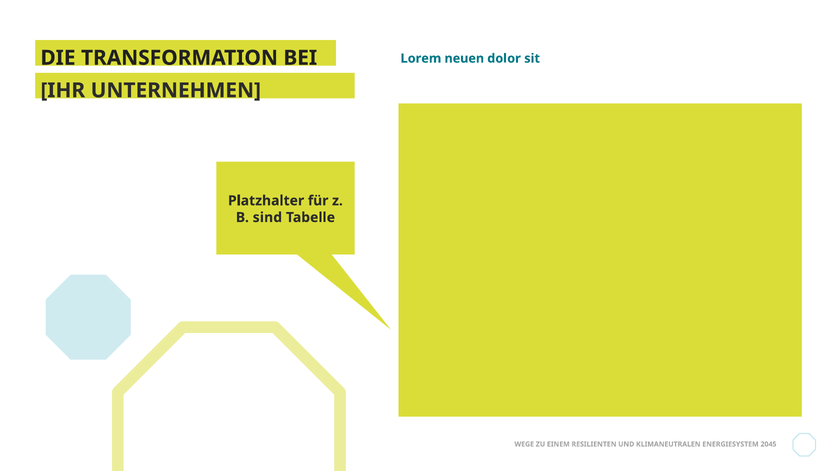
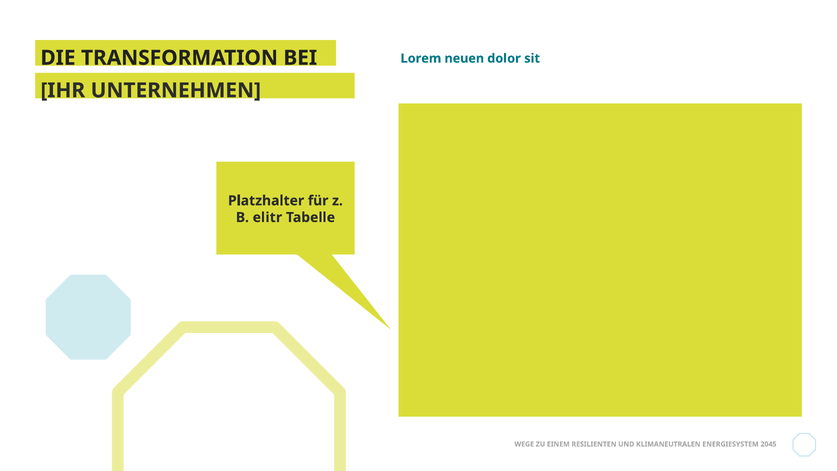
sind: sind -> elitr
